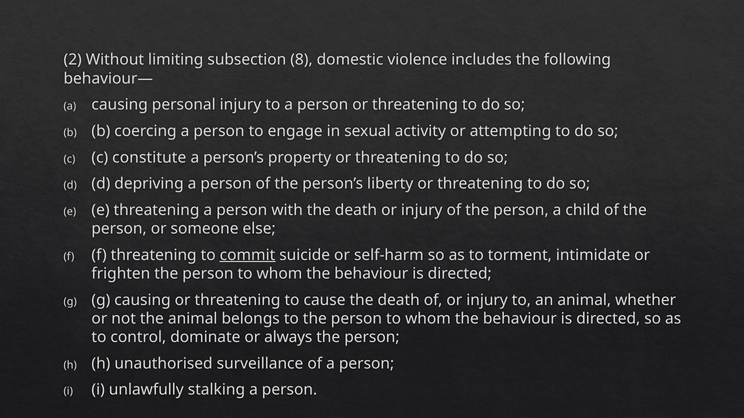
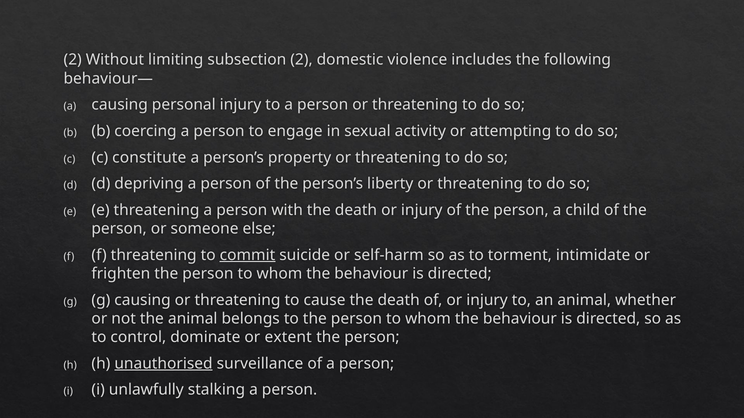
subsection 8: 8 -> 2
always: always -> extent
unauthorised underline: none -> present
